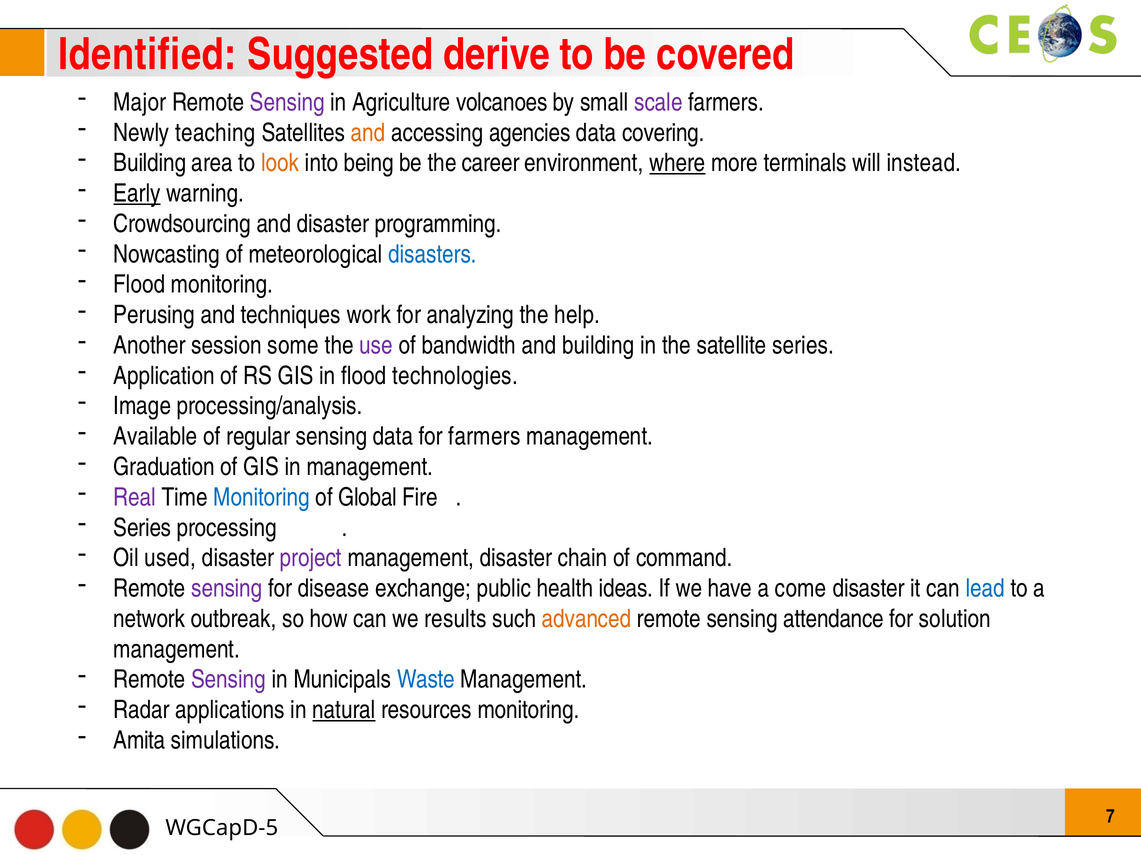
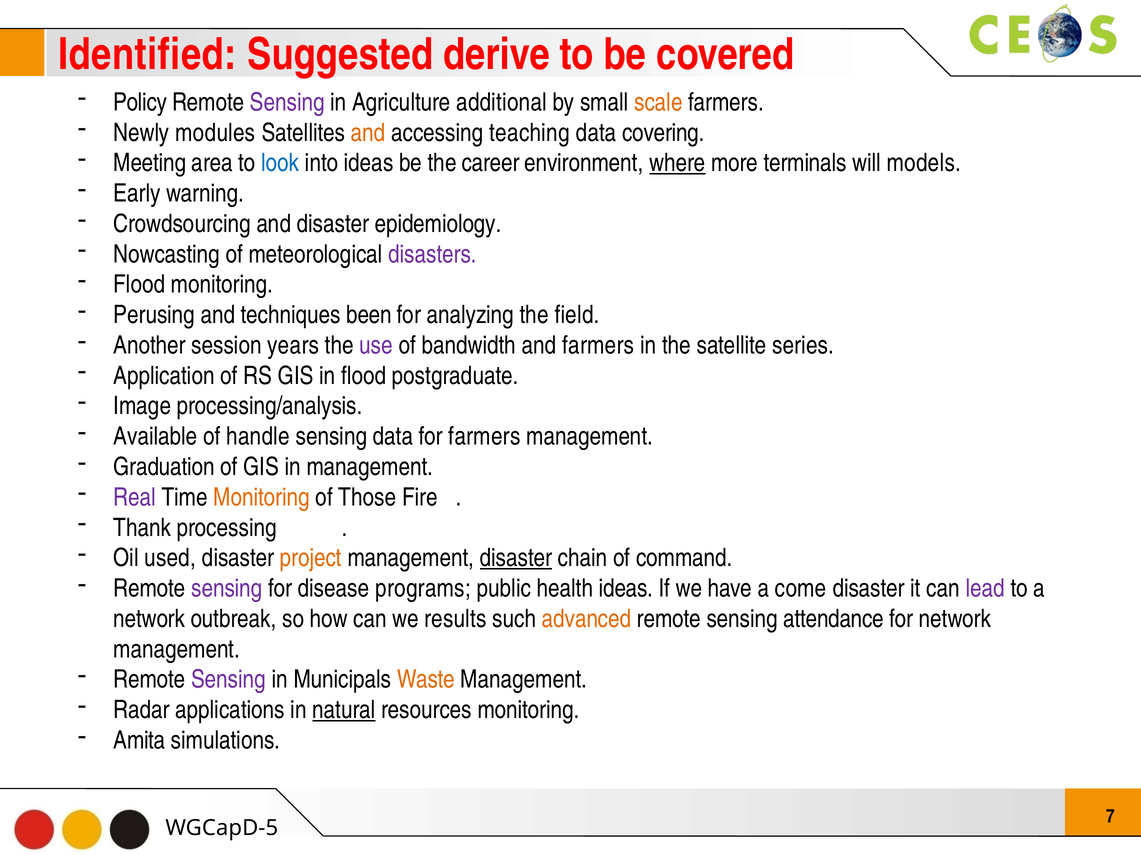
Major: Major -> Policy
volcanoes: volcanoes -> additional
scale colour: purple -> orange
teaching: teaching -> modules
agencies: agencies -> teaching
Building at (150, 163): Building -> Meeting
look colour: orange -> blue
into being: being -> ideas
instead: instead -> models
Early underline: present -> none
programming: programming -> epidemiology
disasters colour: blue -> purple
work: work -> been
help: help -> field
some: some -> years
and building: building -> farmers
technologies: technologies -> postgraduate
regular: regular -> handle
Monitoring at (262, 498) colour: blue -> orange
Global: Global -> Those
Series at (142, 528): Series -> Thank
project colour: purple -> orange
disaster at (516, 559) underline: none -> present
exchange: exchange -> programs
lead colour: blue -> purple
for solution: solution -> network
Waste colour: blue -> orange
